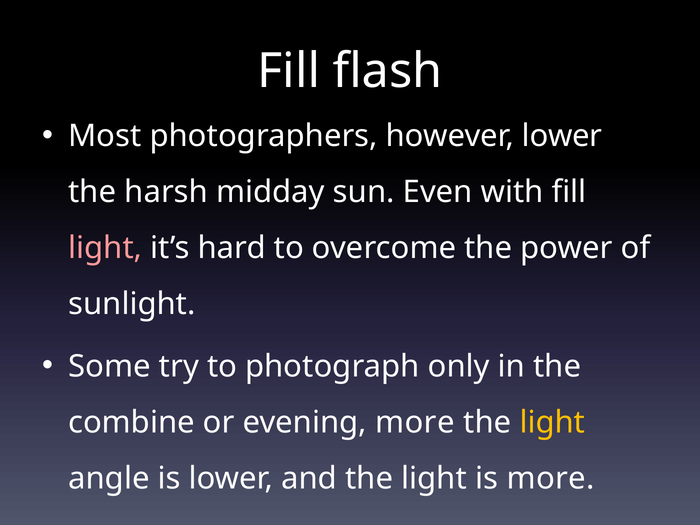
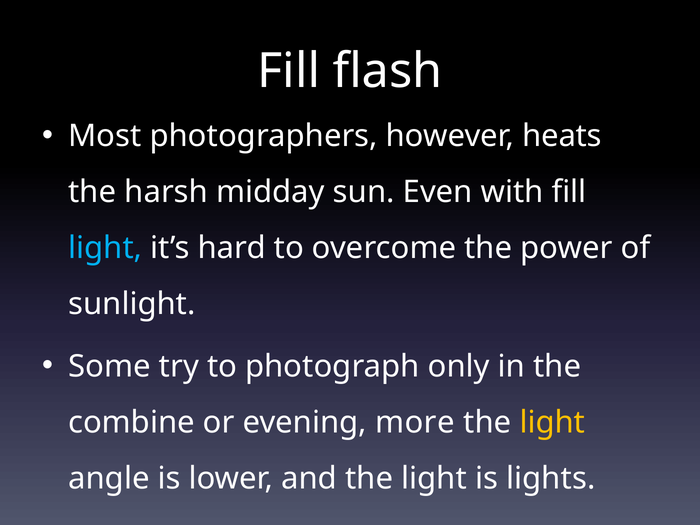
however lower: lower -> heats
light at (105, 248) colour: pink -> light blue
is more: more -> lights
